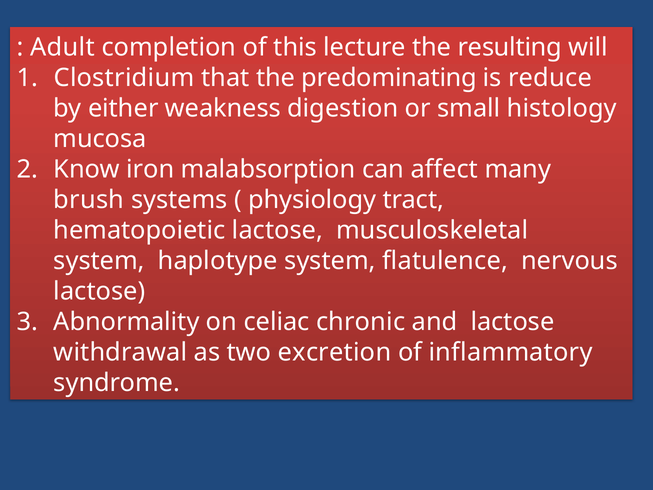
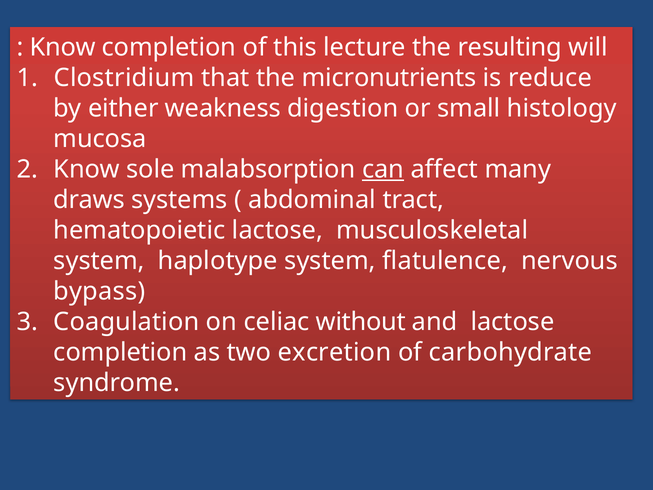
Adult at (63, 47): Adult -> Know
predominating: predominating -> micronutrients
iron: iron -> sole
can underline: none -> present
brush: brush -> draws
physiology: physiology -> abdominal
lactose at (99, 291): lactose -> bypass
Abnormality: Abnormality -> Coagulation
chronic: chronic -> without
withdrawal at (120, 352): withdrawal -> completion
inflammatory: inflammatory -> carbohydrate
